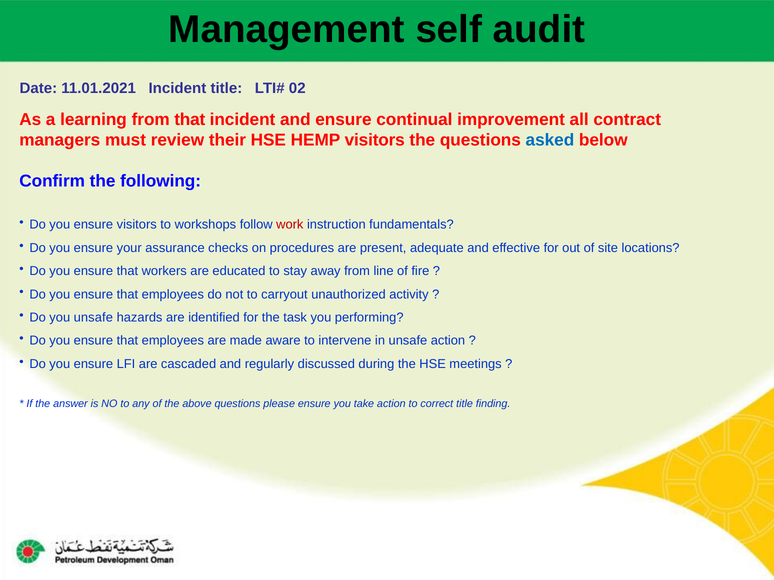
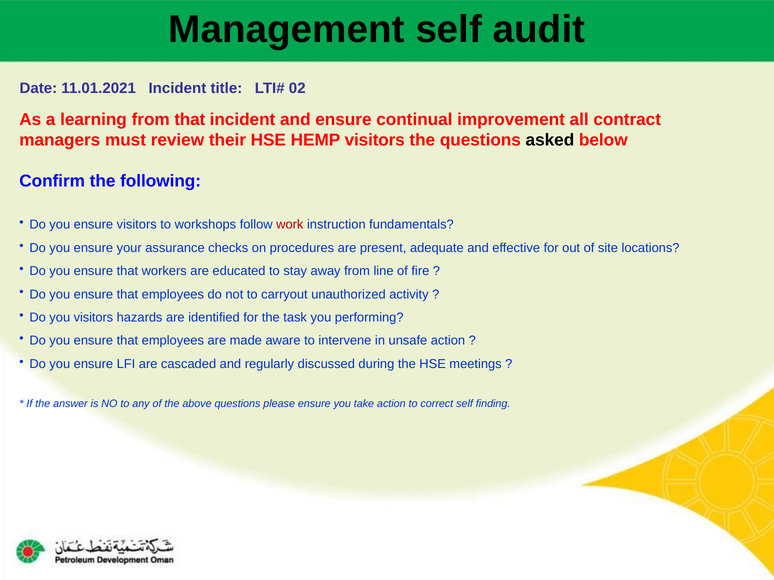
asked colour: blue -> black
you unsafe: unsafe -> visitors
correct title: title -> self
